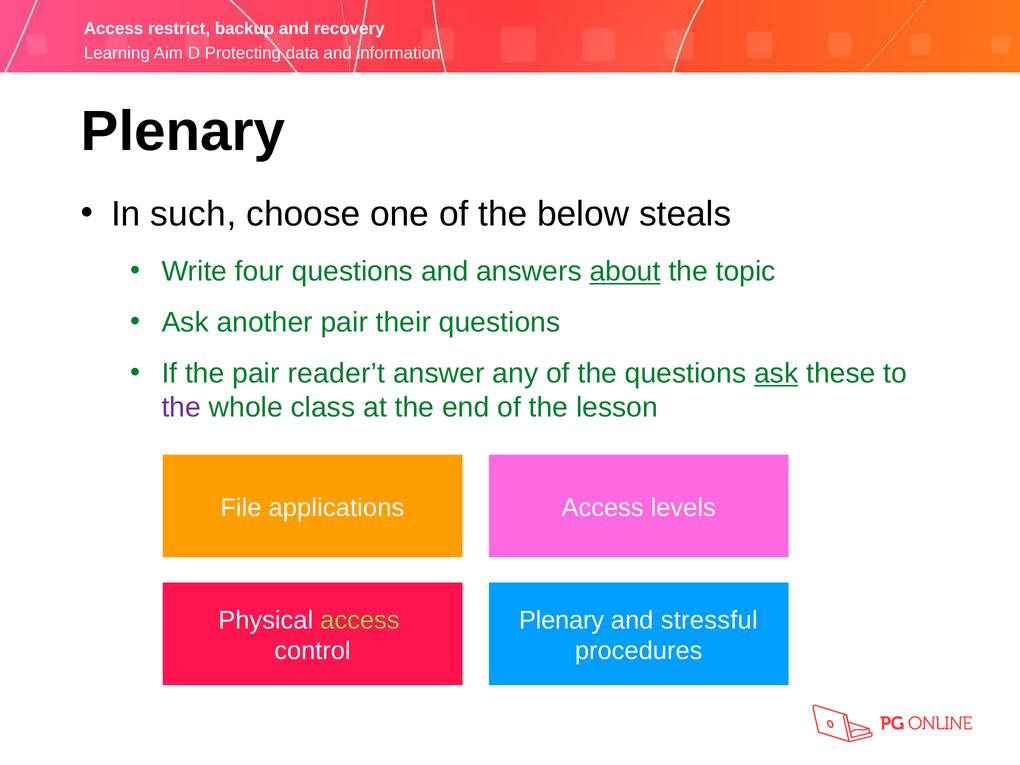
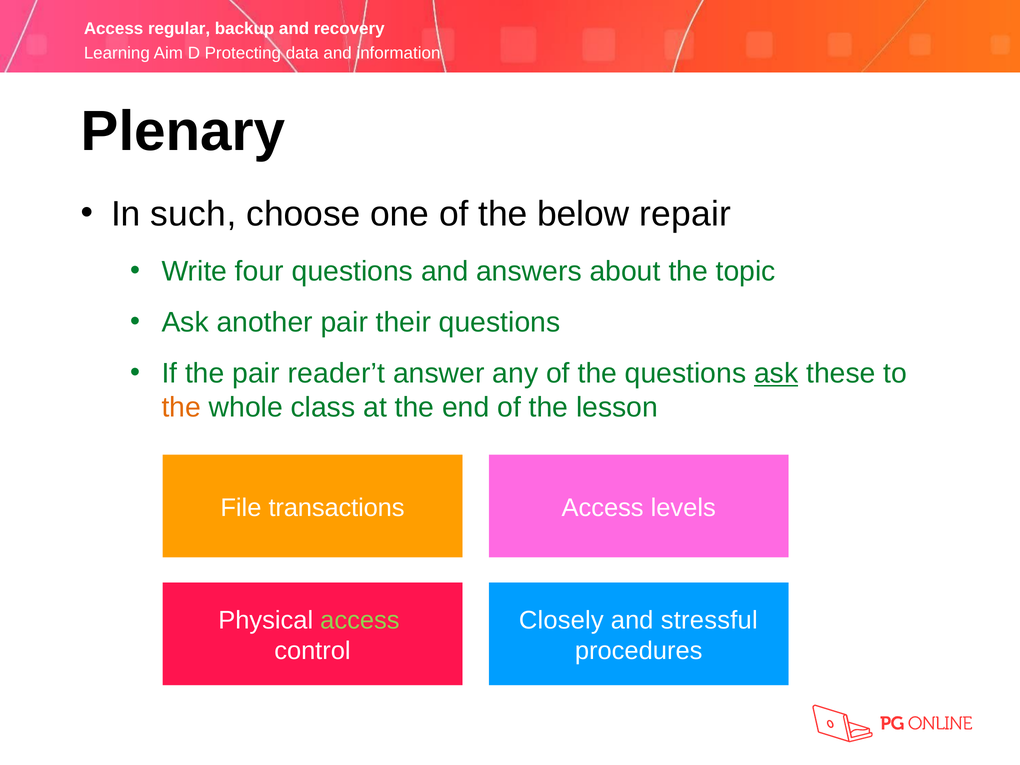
restrict: restrict -> regular
steals: steals -> repair
about underline: present -> none
the at (181, 407) colour: purple -> orange
applications: applications -> transactions
Plenary at (561, 620): Plenary -> Closely
